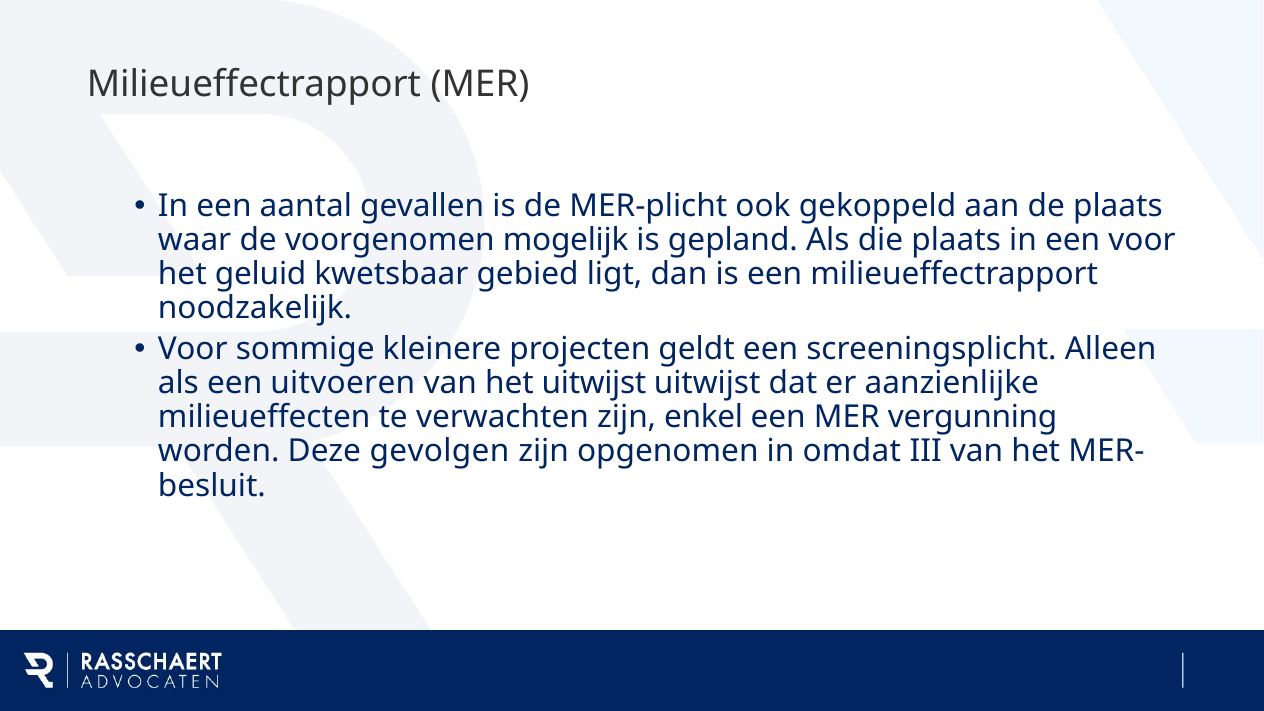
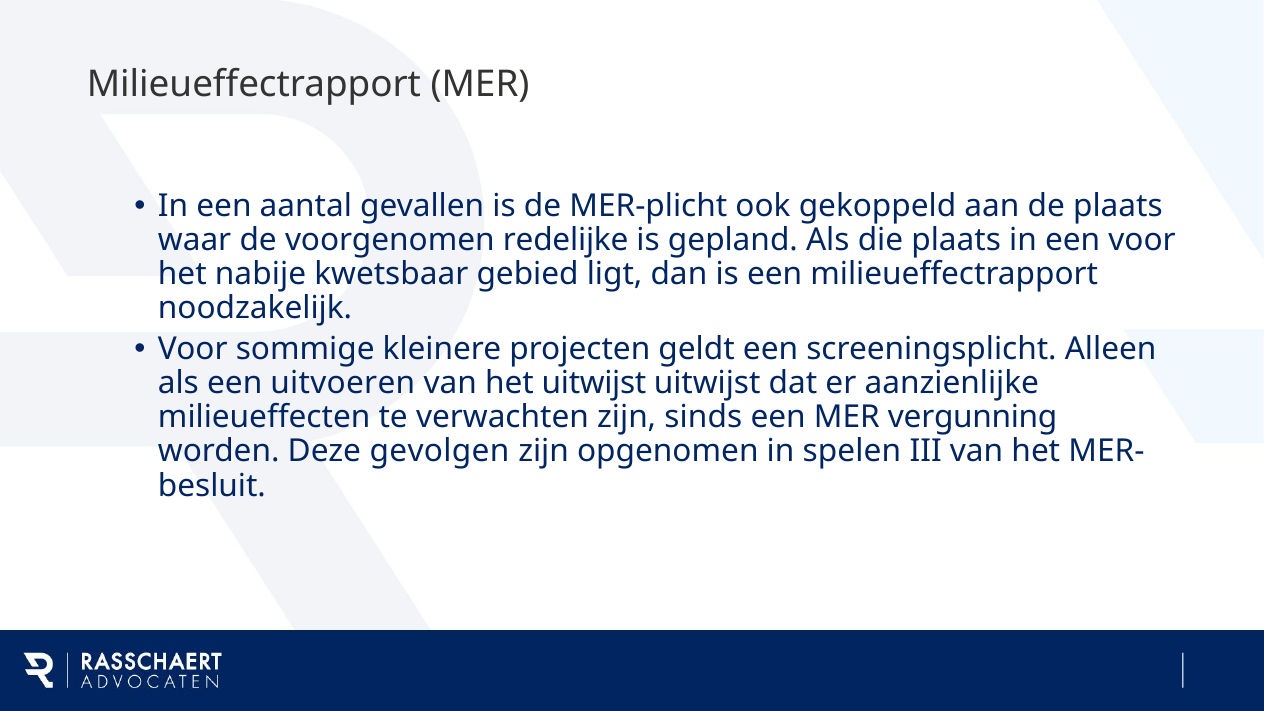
mogelijk: mogelijk -> redelijke
geluid: geluid -> nabije
enkel: enkel -> sinds
omdat: omdat -> spelen
